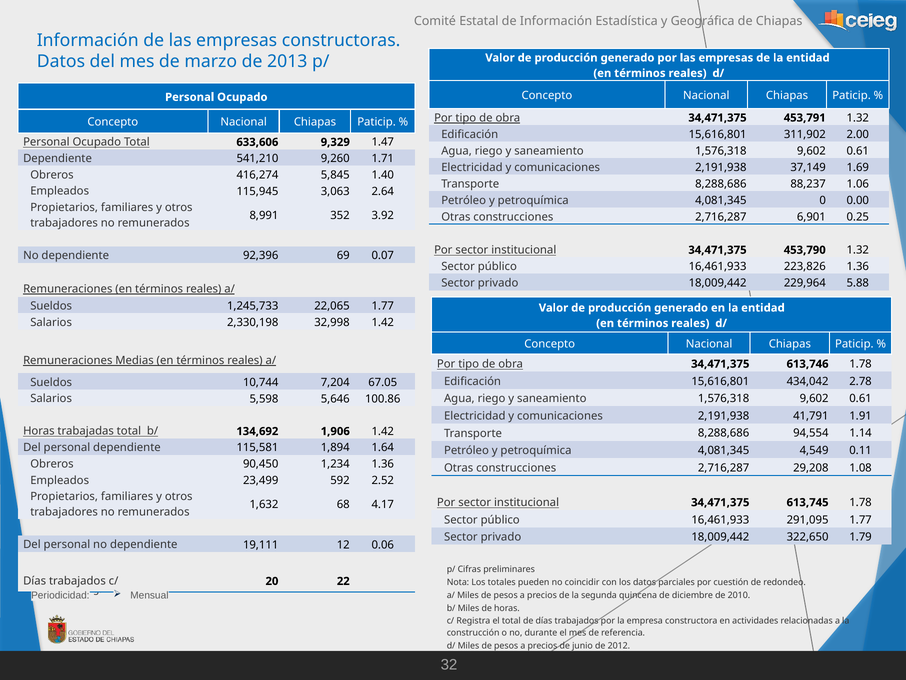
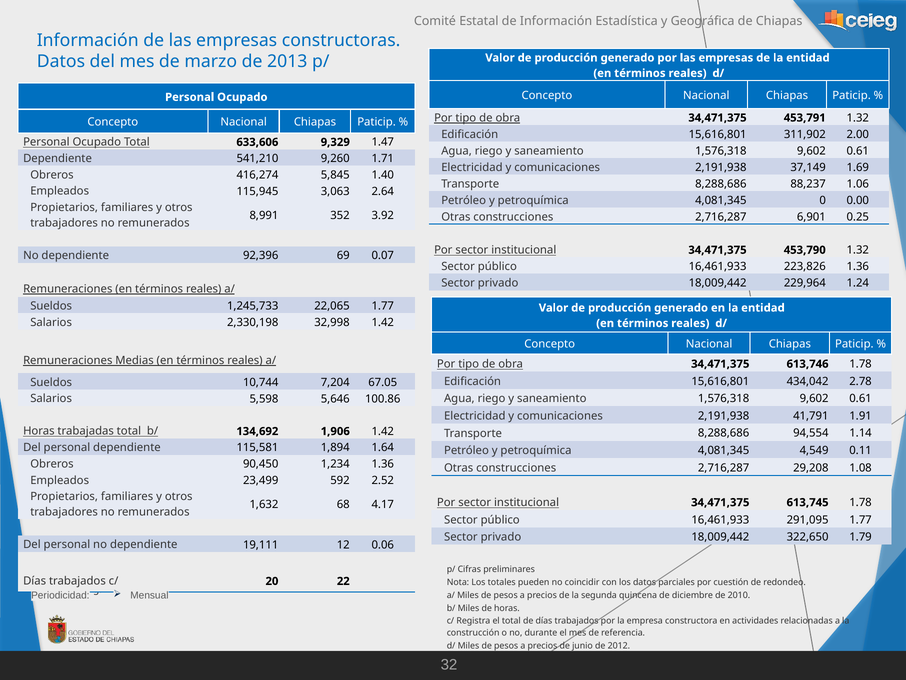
5.88: 5.88 -> 1.24
